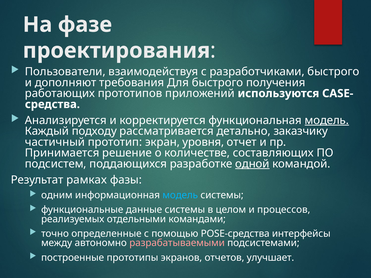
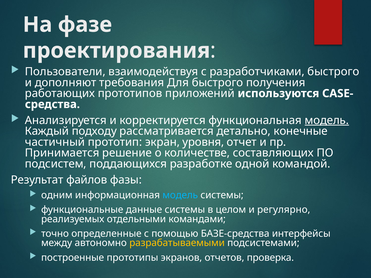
заказчику: заказчику -> конечные
одной underline: present -> none
рамках: рамках -> файлов
процессов: процессов -> регулярно
POSE-средства: POSE-средства -> БАЗЕ-средства
разрабатываемыми colour: pink -> yellow
улучшает: улучшает -> проверка
